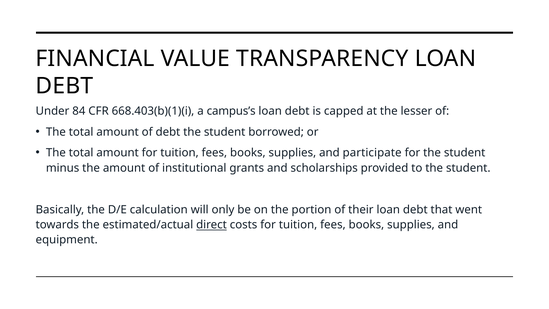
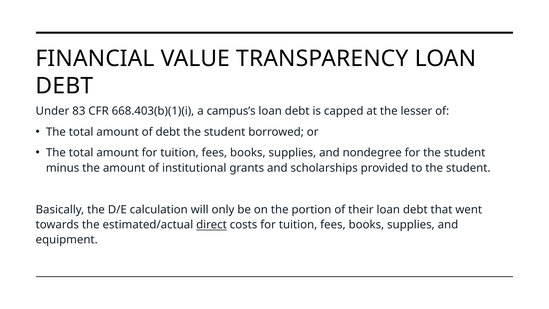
84: 84 -> 83
participate: participate -> nondegree
